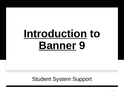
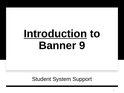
Banner underline: present -> none
